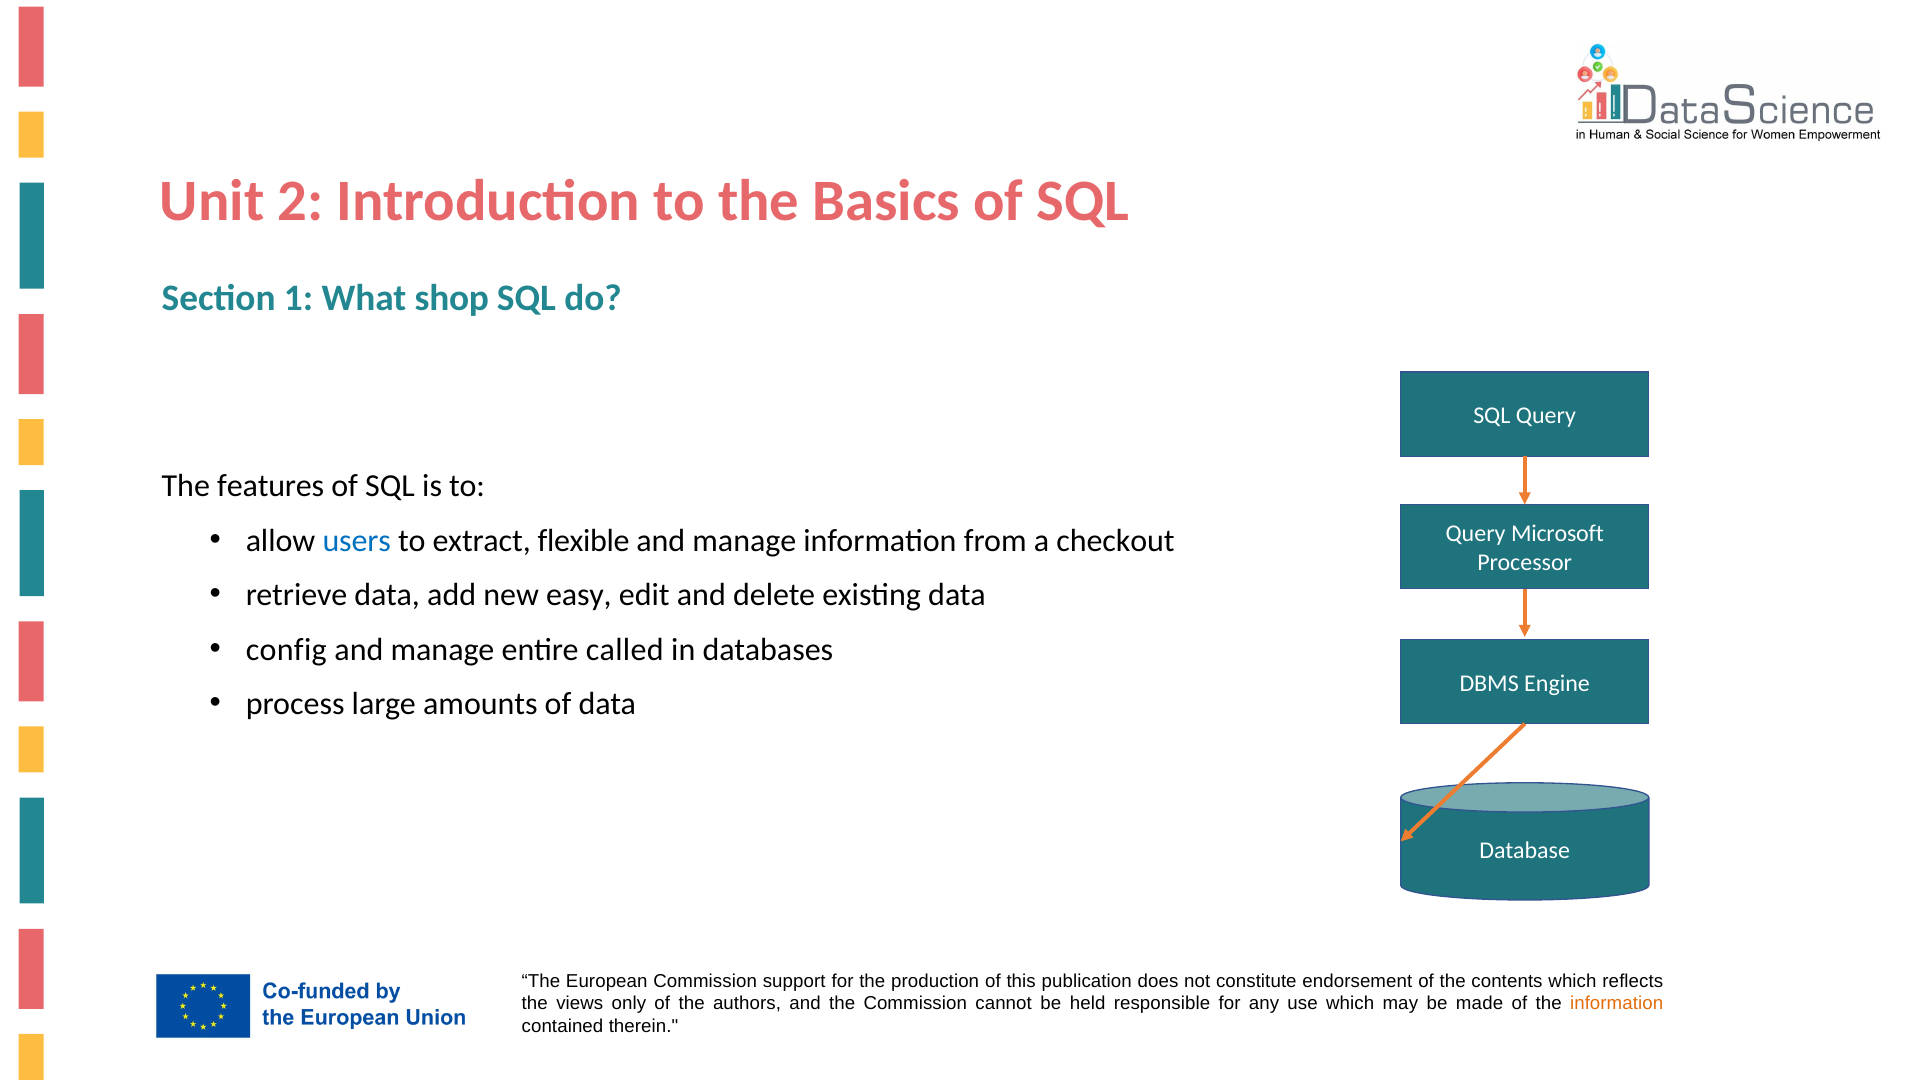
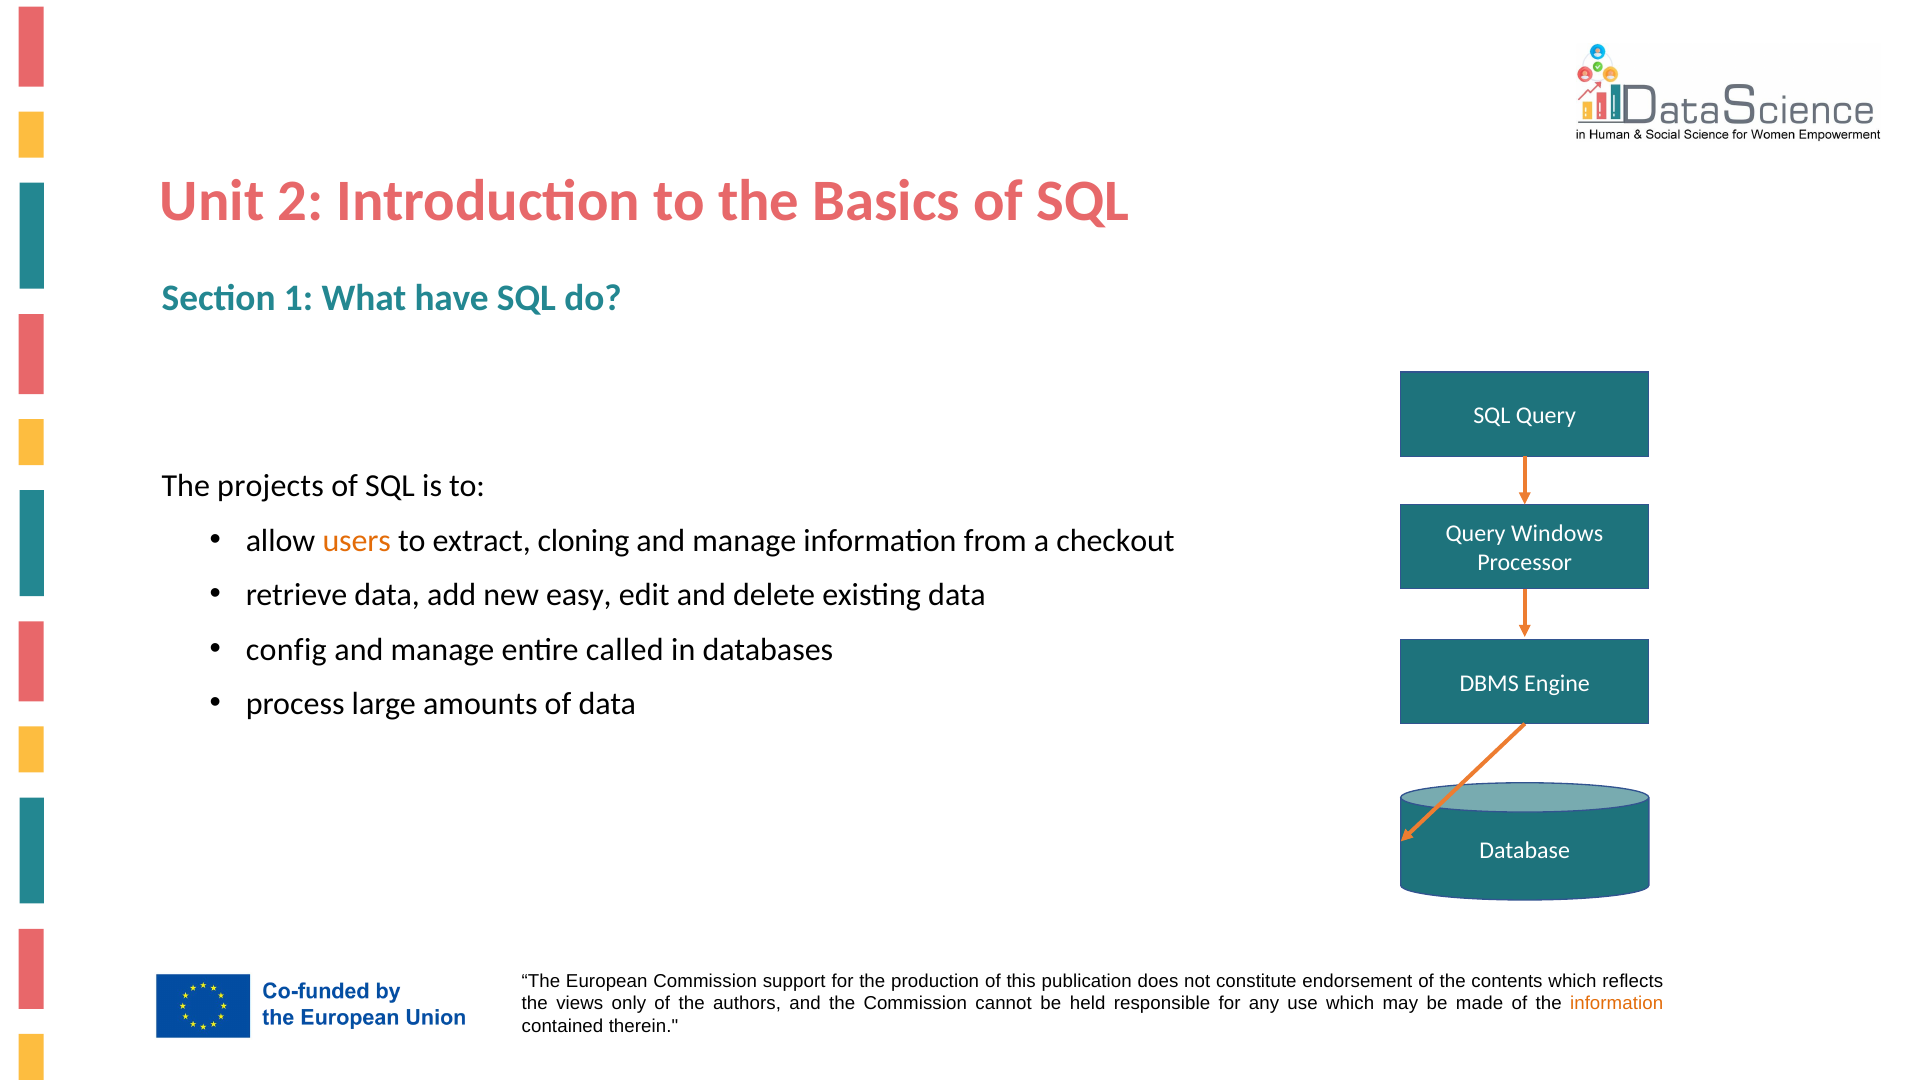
shop: shop -> have
features: features -> projects
users colour: blue -> orange
flexible: flexible -> cloning
Microsoft: Microsoft -> Windows
